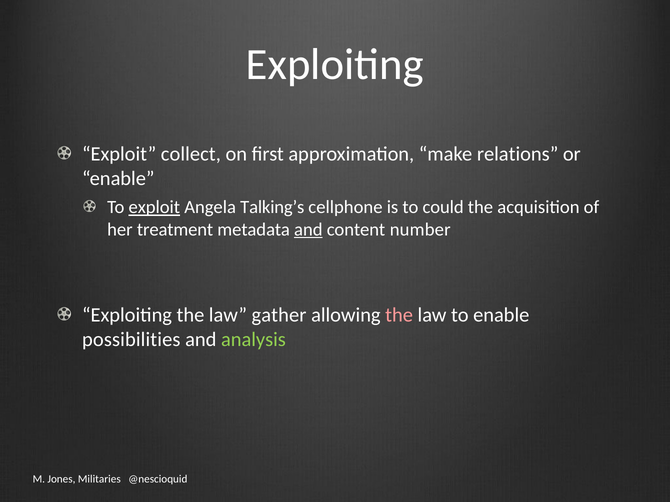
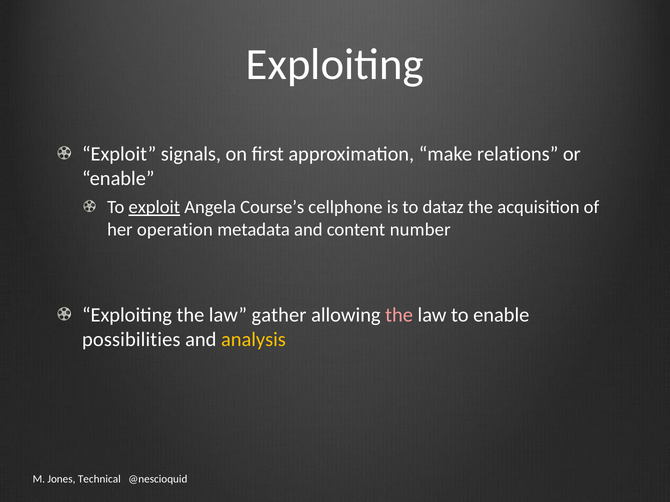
collect: collect -> signals
Talking’s: Talking’s -> Course’s
could: could -> dataz
treatment: treatment -> operation
and at (308, 230) underline: present -> none
analysis colour: light green -> yellow
Militaries: Militaries -> Technical
